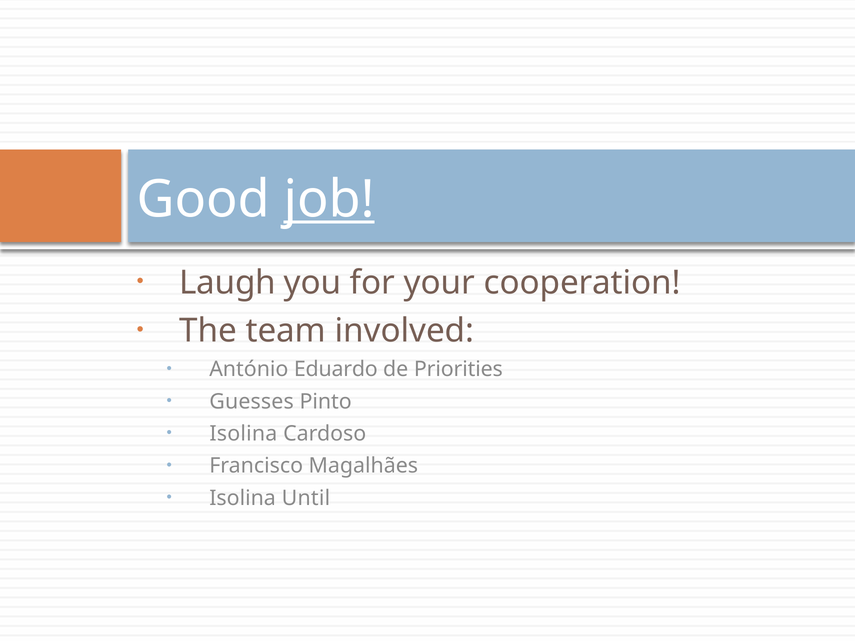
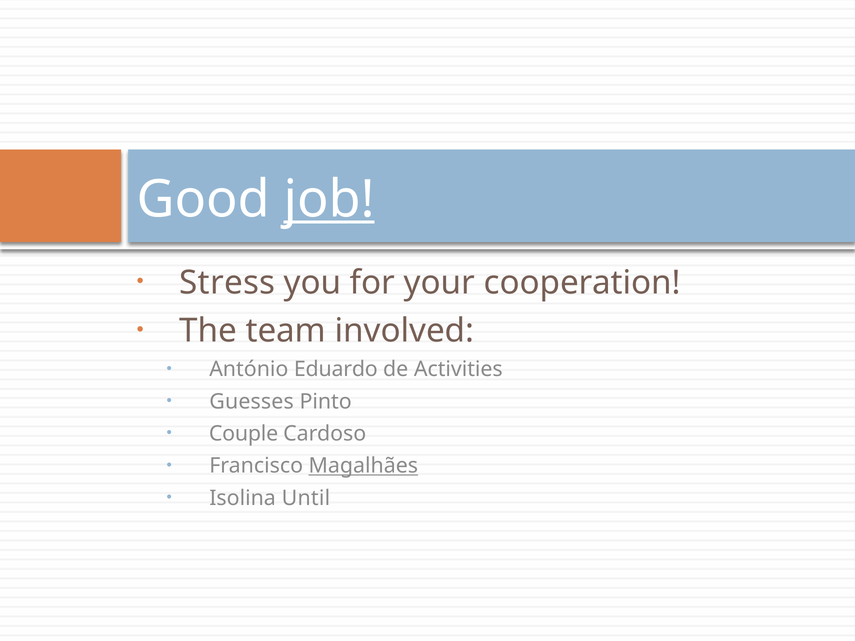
Laugh: Laugh -> Stress
Priorities: Priorities -> Activities
Isolina at (243, 434): Isolina -> Couple
Magalhães underline: none -> present
